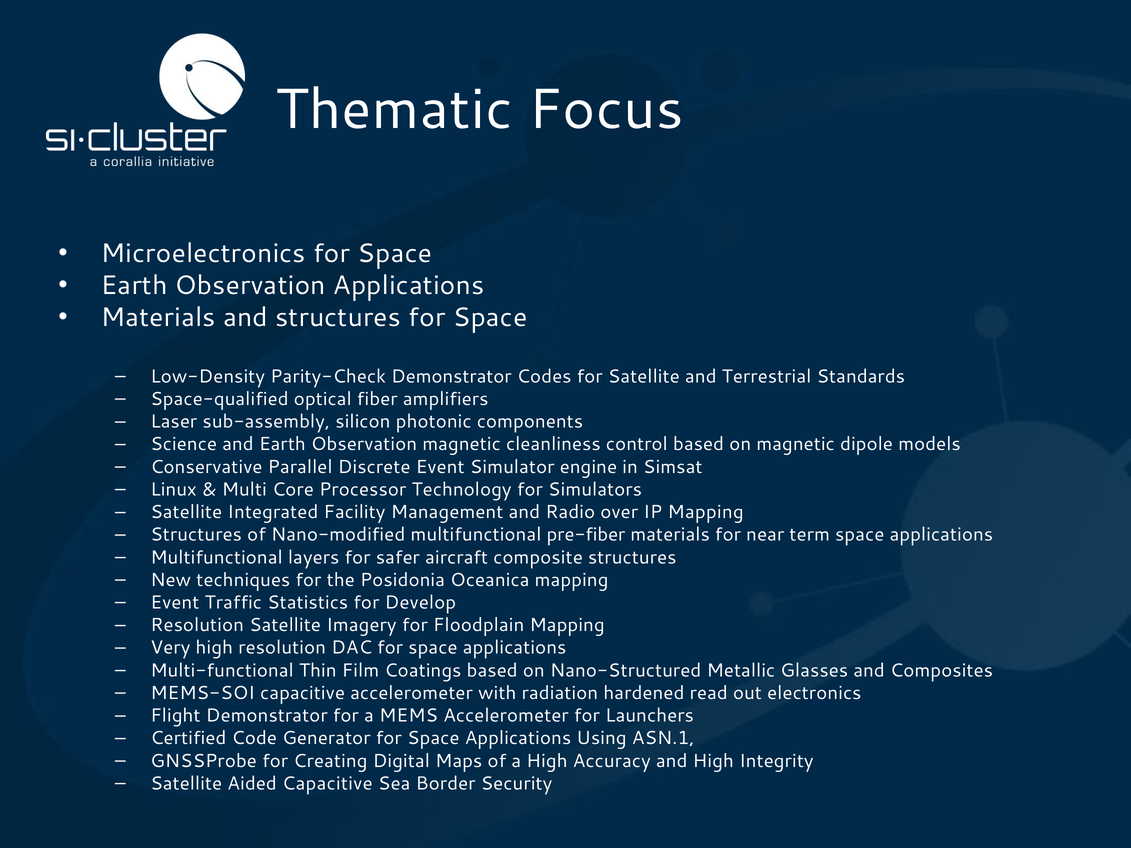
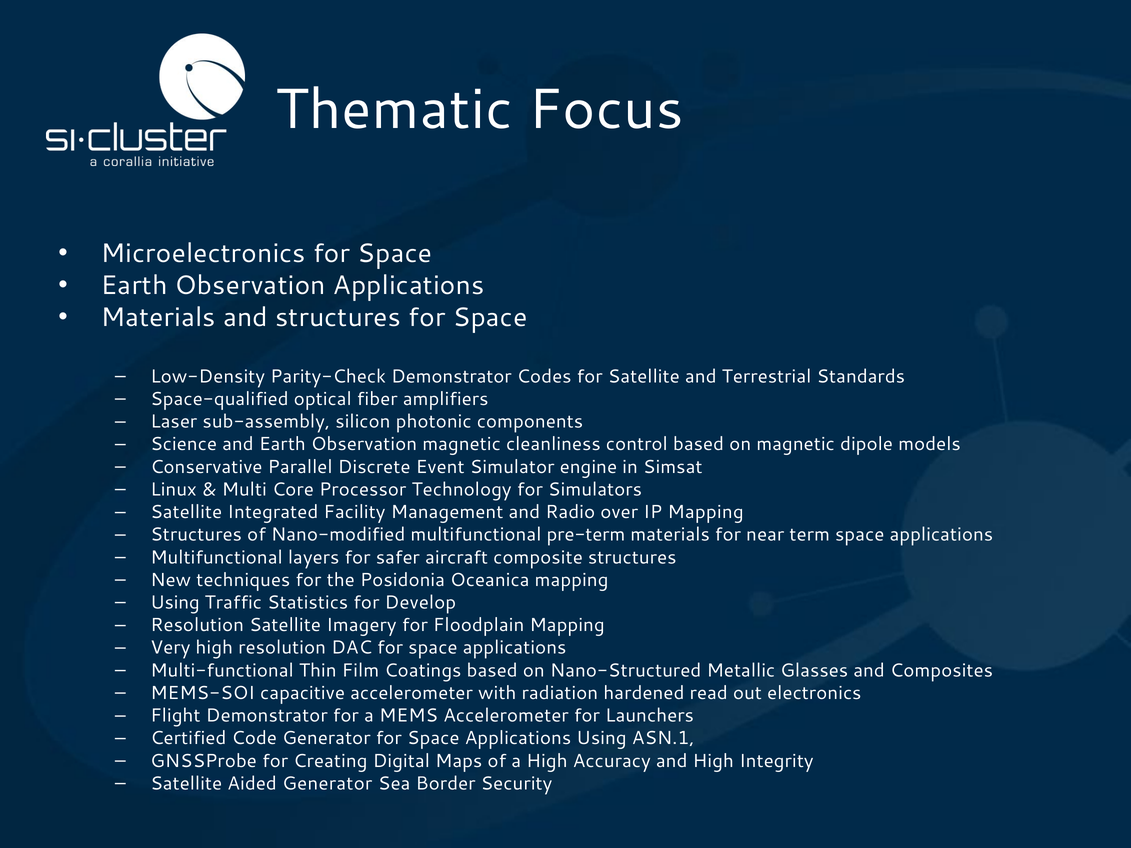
pre-fiber: pre-fiber -> pre-term
Event at (175, 603): Event -> Using
Aided Capacitive: Capacitive -> Generator
